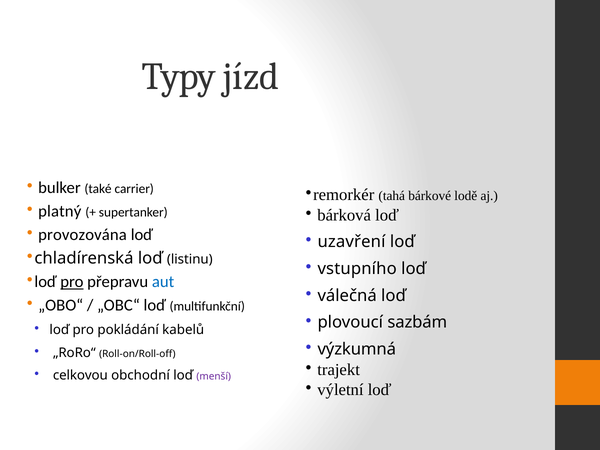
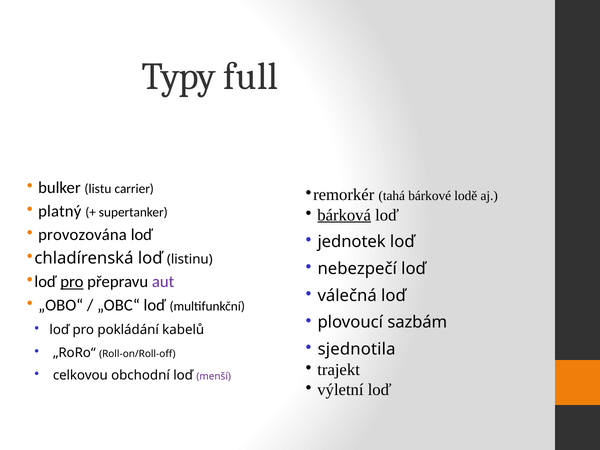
jízd: jízd -> full
také: také -> listu
bárková underline: none -> present
uzavření: uzavření -> jednotek
vstupního: vstupního -> nebezpečí
aut colour: blue -> purple
výzkumná: výzkumná -> sjednotila
